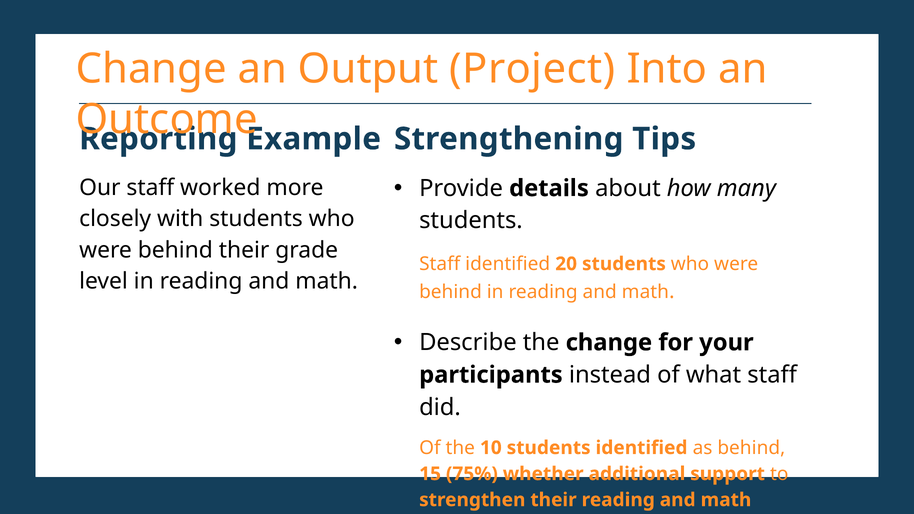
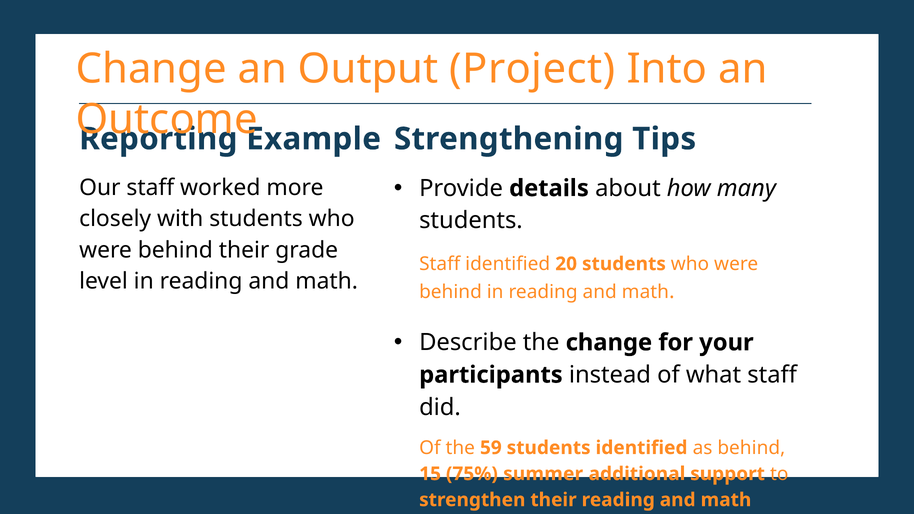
10: 10 -> 59
whether: whether -> summer
